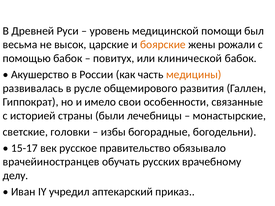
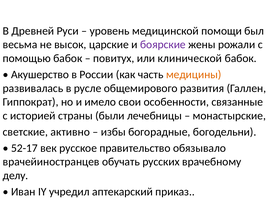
боярские colour: orange -> purple
головки: головки -> активно
15-17: 15-17 -> 52-17
